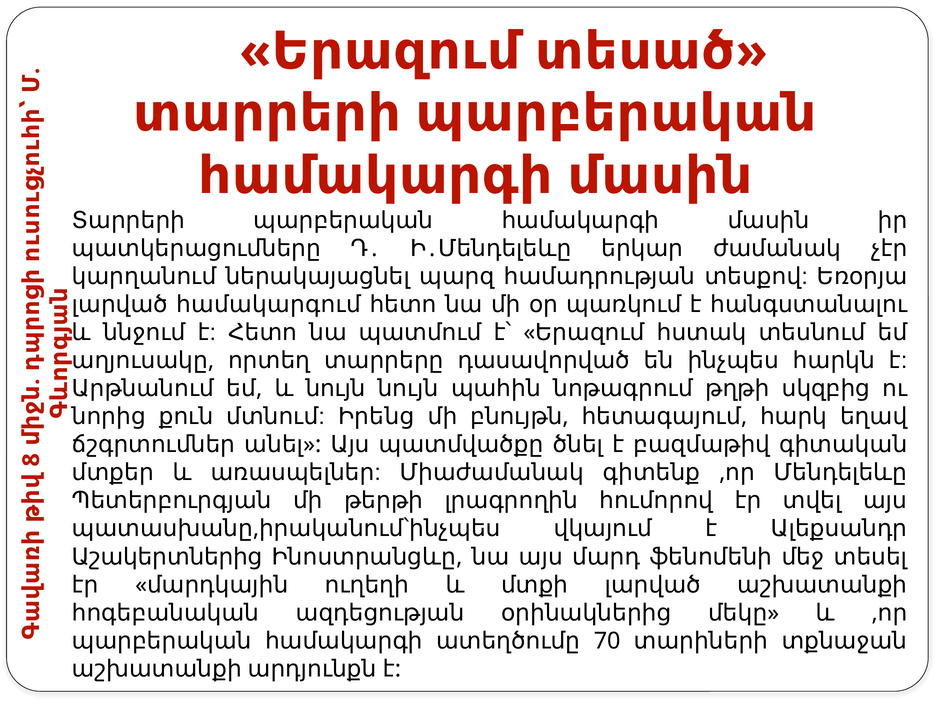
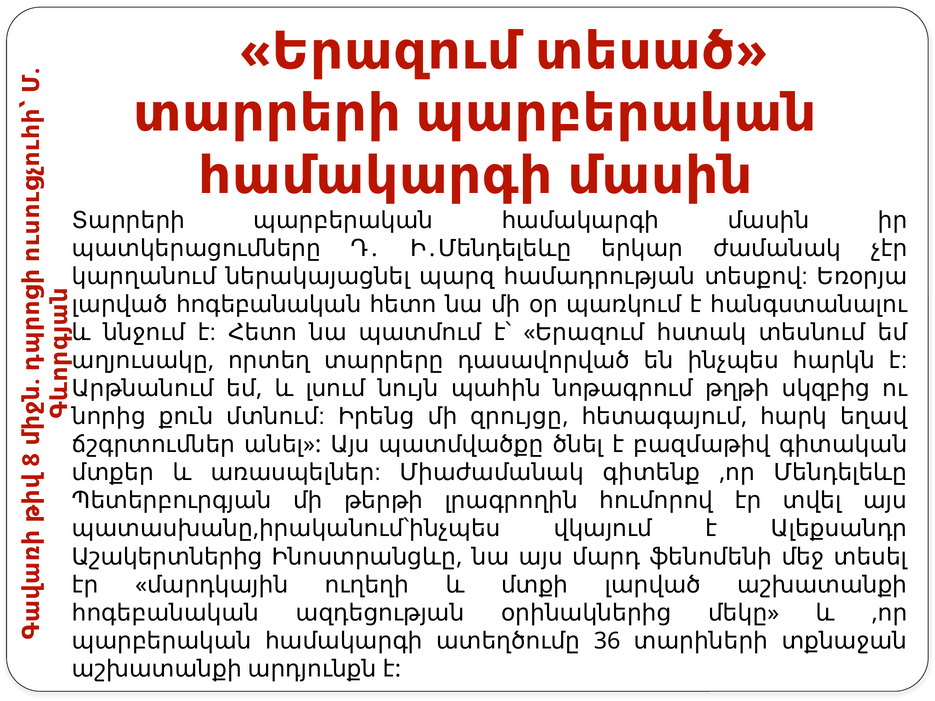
լարված համակարգում: համակարգում -> հոգեբանական
և նույն: նույն -> լսում
բնույթն: բնույթն -> զրույցը
70: 70 -> 36
